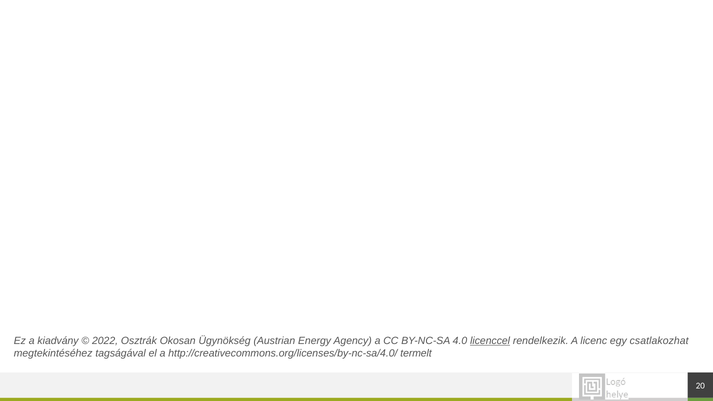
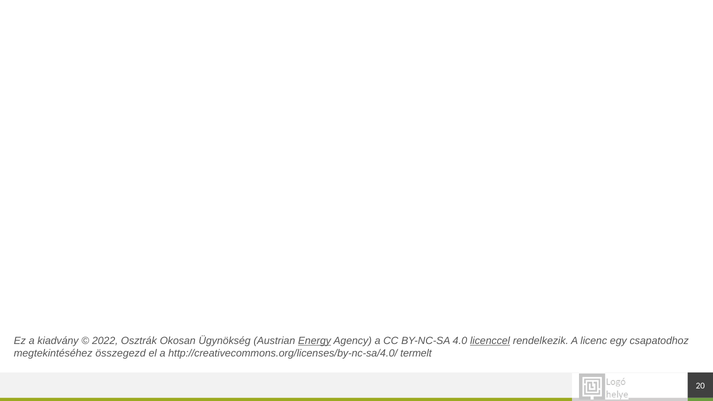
Energy underline: none -> present
csatlakozhat: csatlakozhat -> csapatodhoz
tagságával: tagságával -> összegezd
